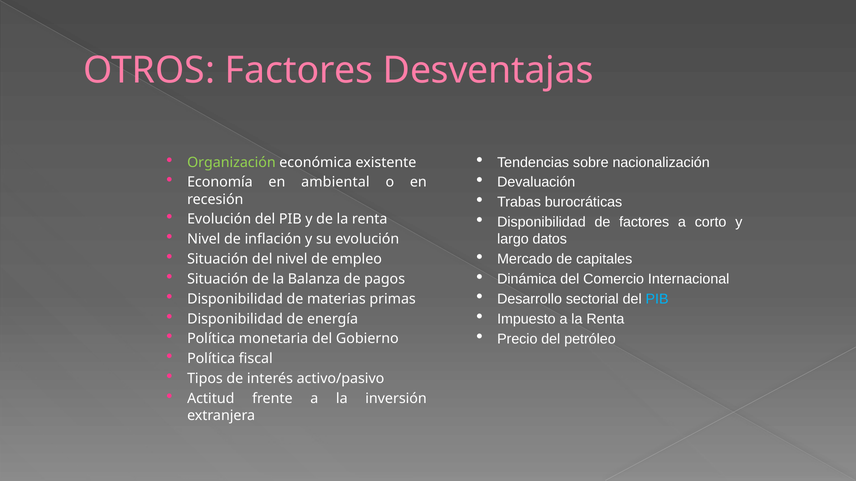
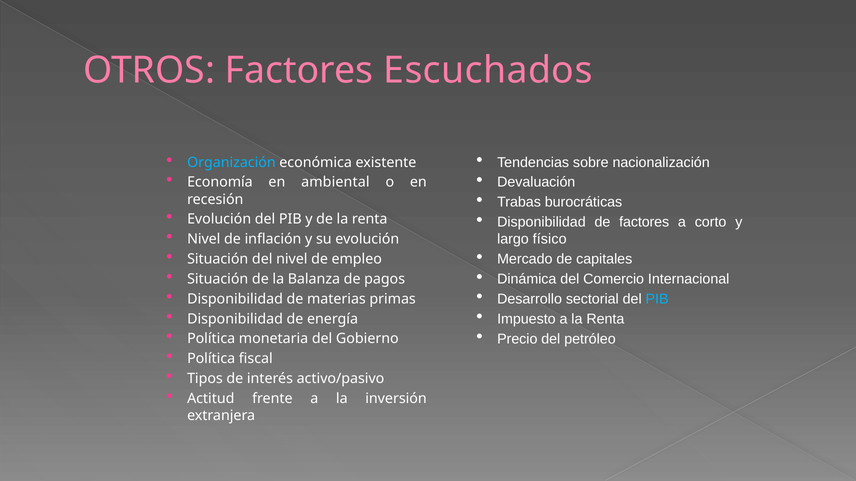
Desventajas: Desventajas -> Escuchados
Organización colour: light green -> light blue
datos: datos -> físico
